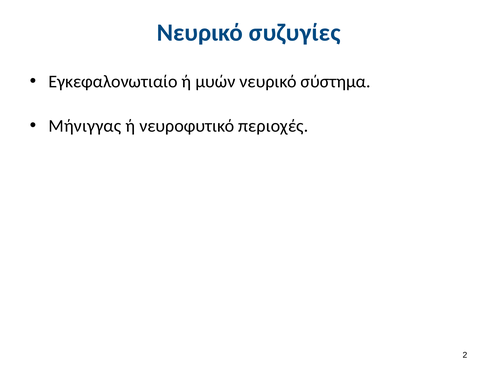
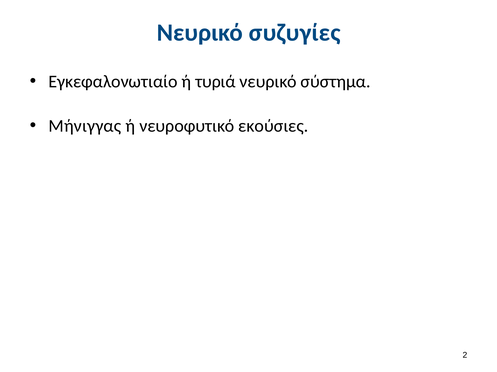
μυών: μυών -> τυριά
περιοχές: περιοχές -> εκούσιες
